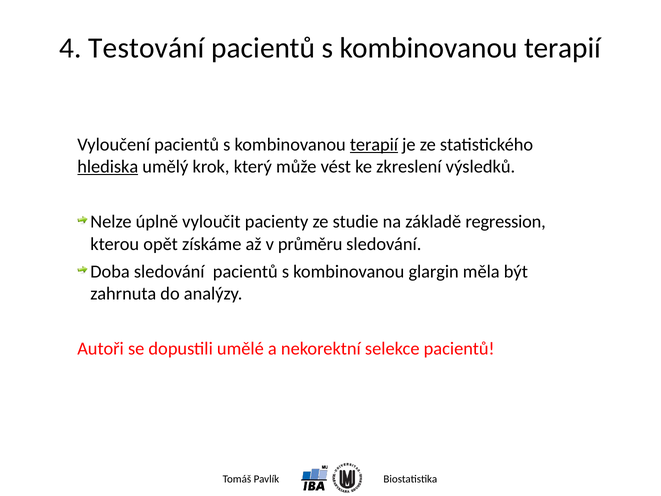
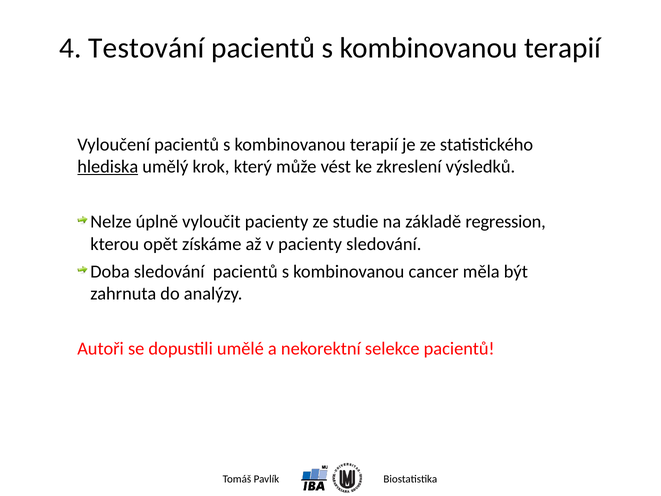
terapií at (374, 145) underline: present -> none
v průměru: průměru -> pacienty
glargin: glargin -> cancer
